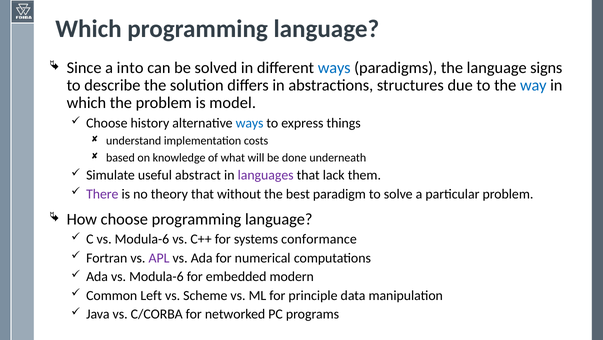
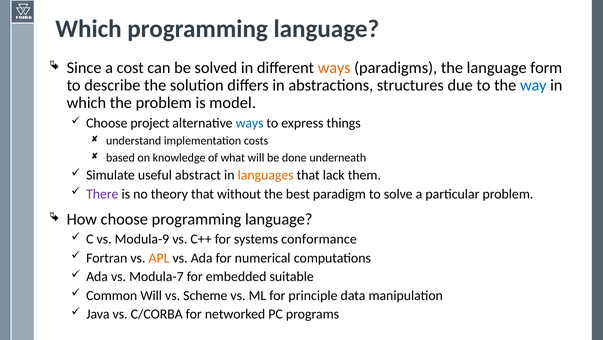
into: into -> cost
ways at (334, 68) colour: blue -> orange
signs: signs -> form
history: history -> project
languages colour: purple -> orange
C vs Modula-6: Modula-6 -> Modula-9
APL colour: purple -> orange
Ada vs Modula-6: Modula-6 -> Modula-7
modern: modern -> suitable
Common Left: Left -> Will
